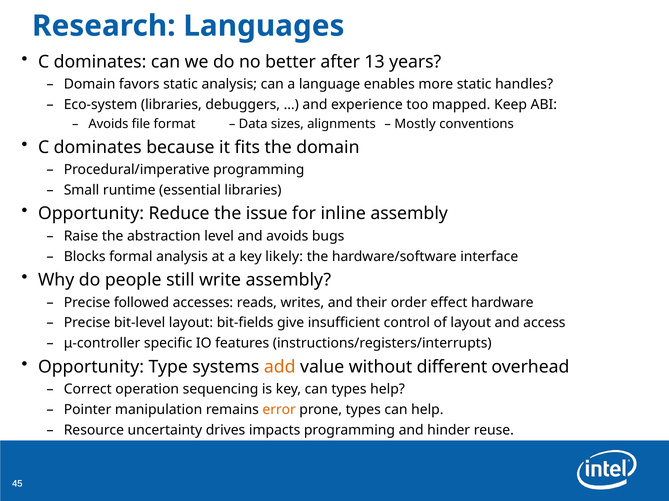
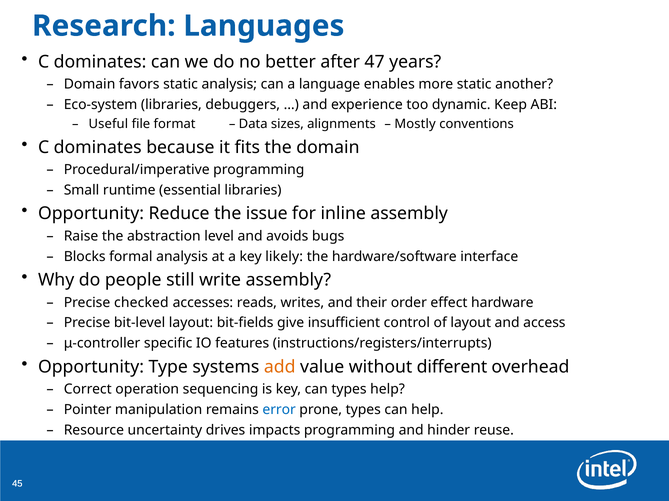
13: 13 -> 47
handles: handles -> another
mapped: mapped -> dynamic
Avoids at (108, 124): Avoids -> Useful
followed: followed -> checked
error colour: orange -> blue
